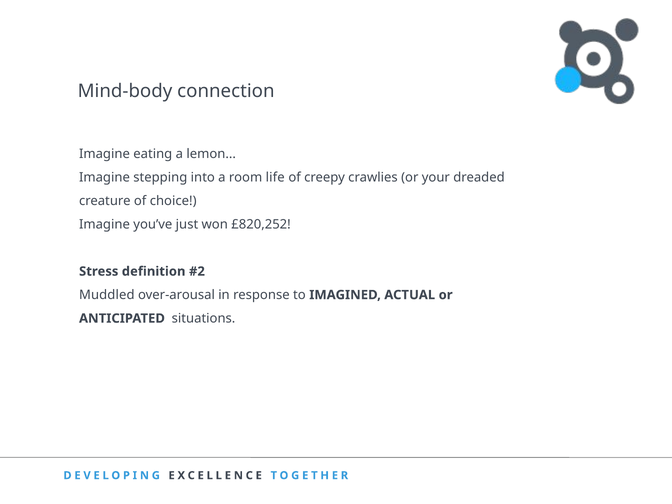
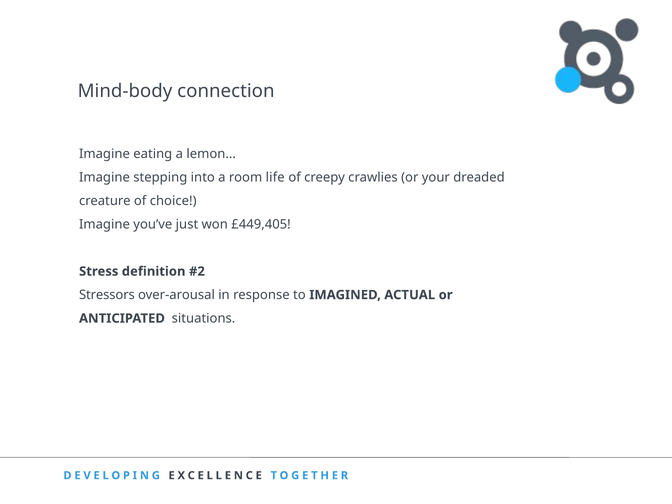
£820,252: £820,252 -> £449,405
Muddled: Muddled -> Stressors
